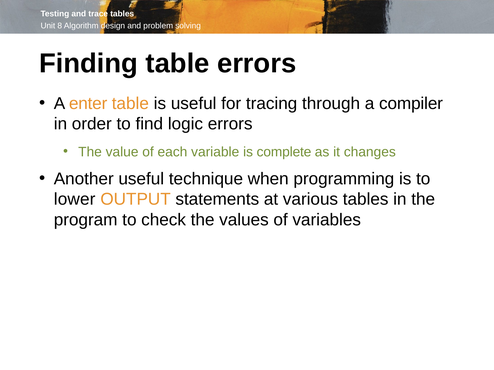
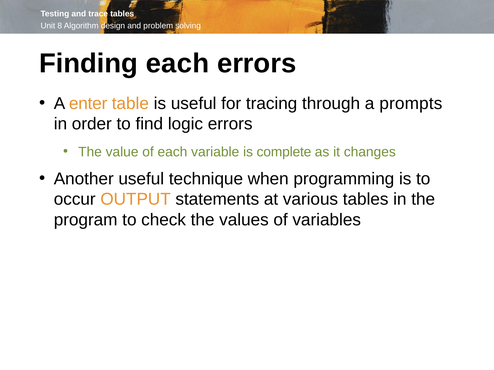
Finding table: table -> each
compiler: compiler -> prompts
lower: lower -> occur
